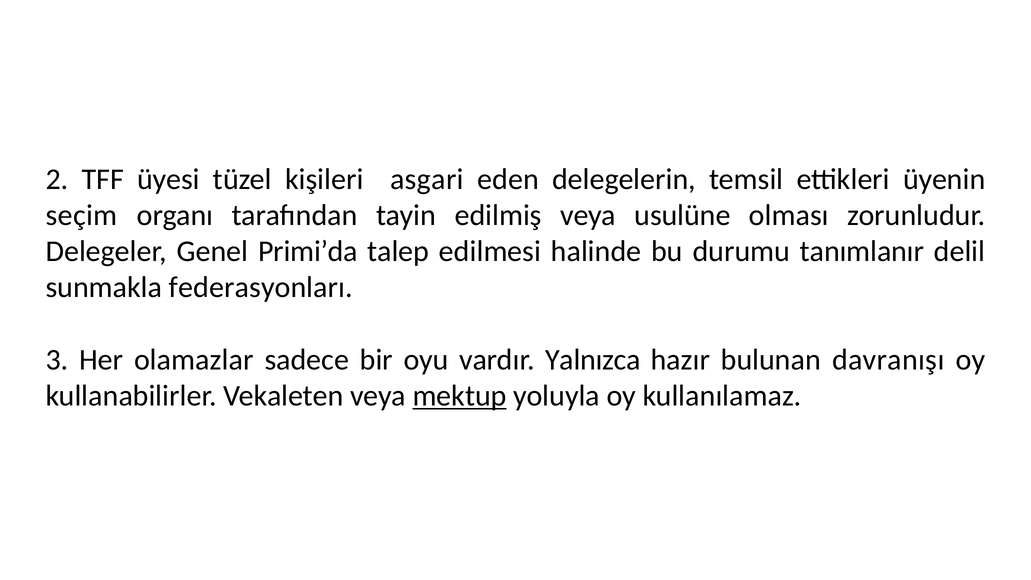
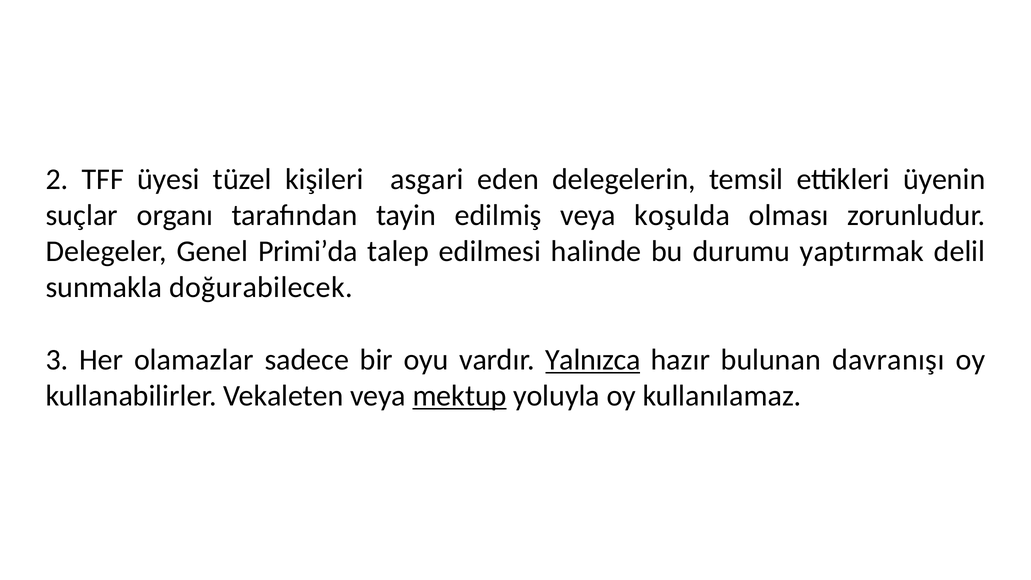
seçim: seçim -> suçlar
usulüne: usulüne -> koşulda
tanımlanır: tanımlanır -> yaptırmak
federasyonları: federasyonları -> doğurabilecek
Yalnızca underline: none -> present
